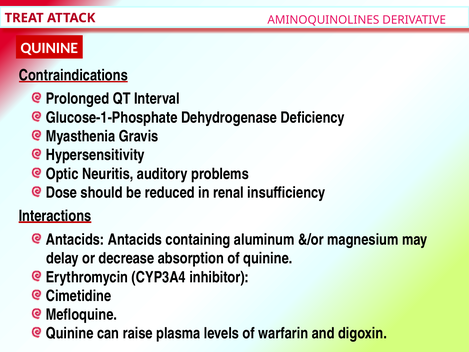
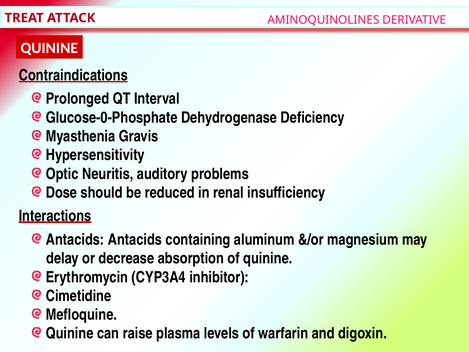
Glucose-1-Phosphate: Glucose-1-Phosphate -> Glucose-0-Phosphate
